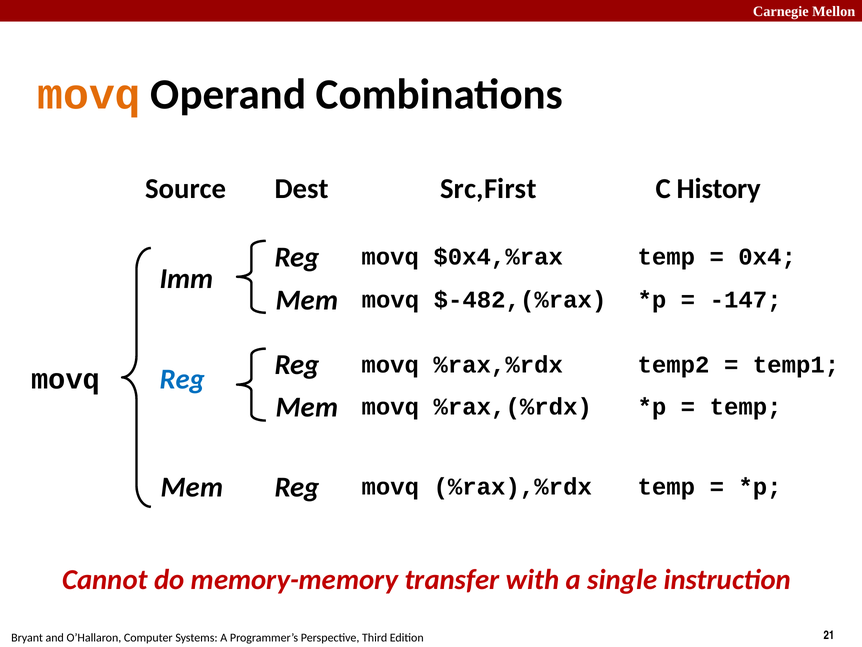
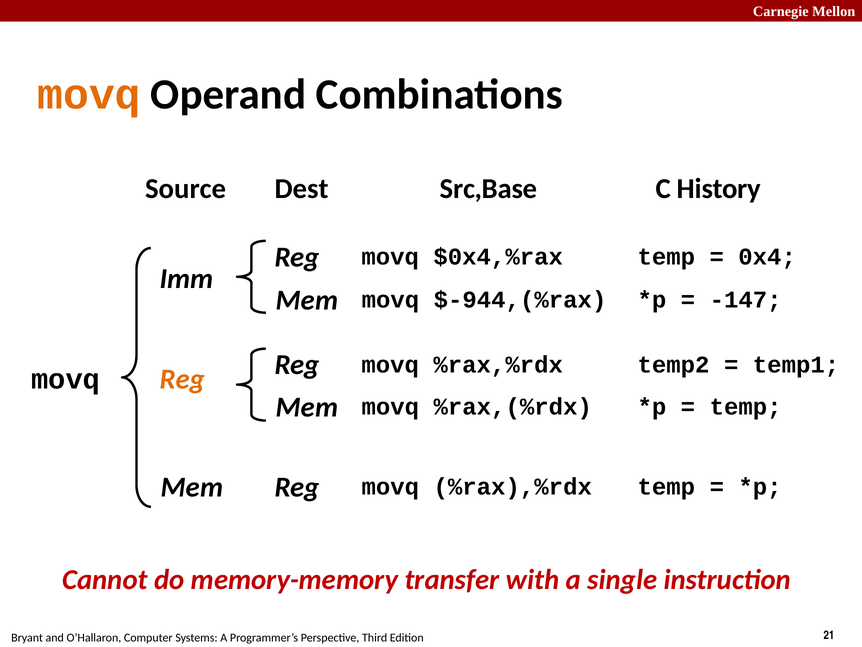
Src,First: Src,First -> Src,Base
$-482,(%rax: $-482,(%rax -> $-944,(%rax
Reg at (182, 379) colour: blue -> orange
